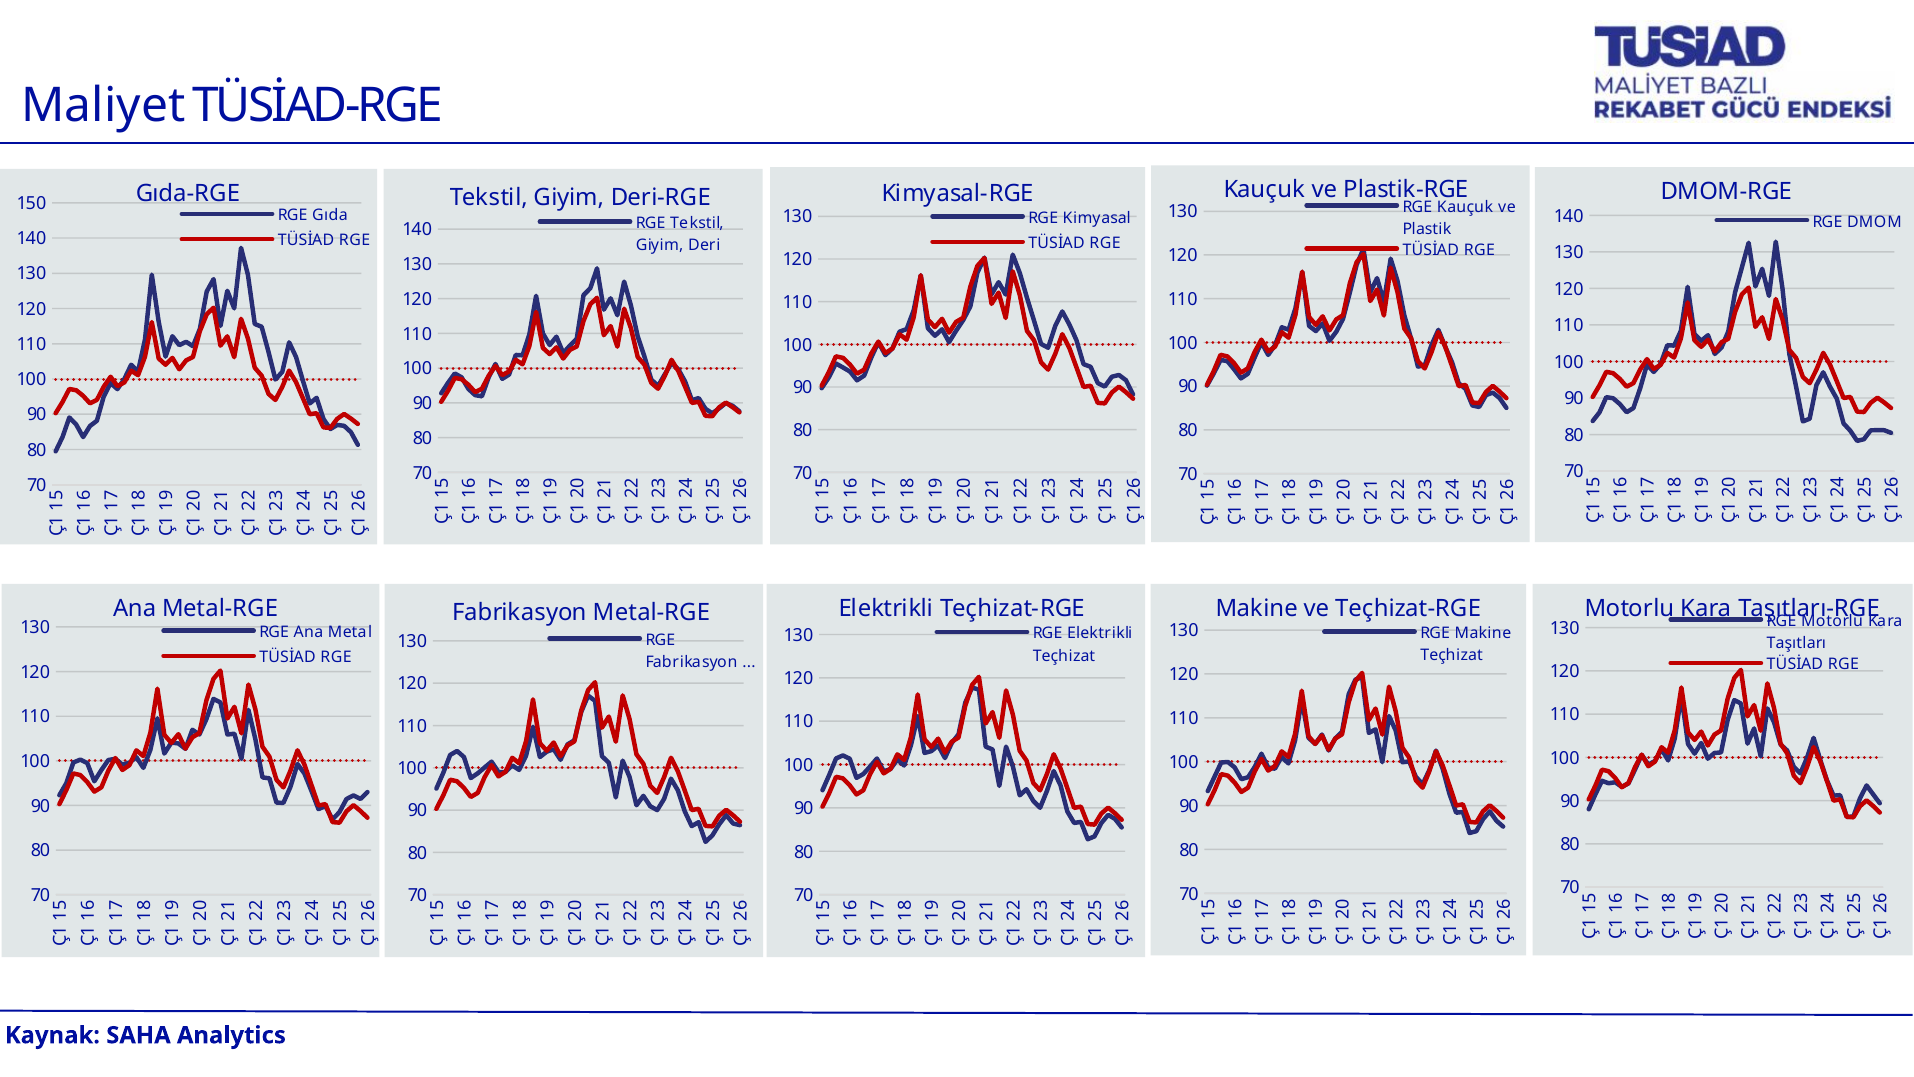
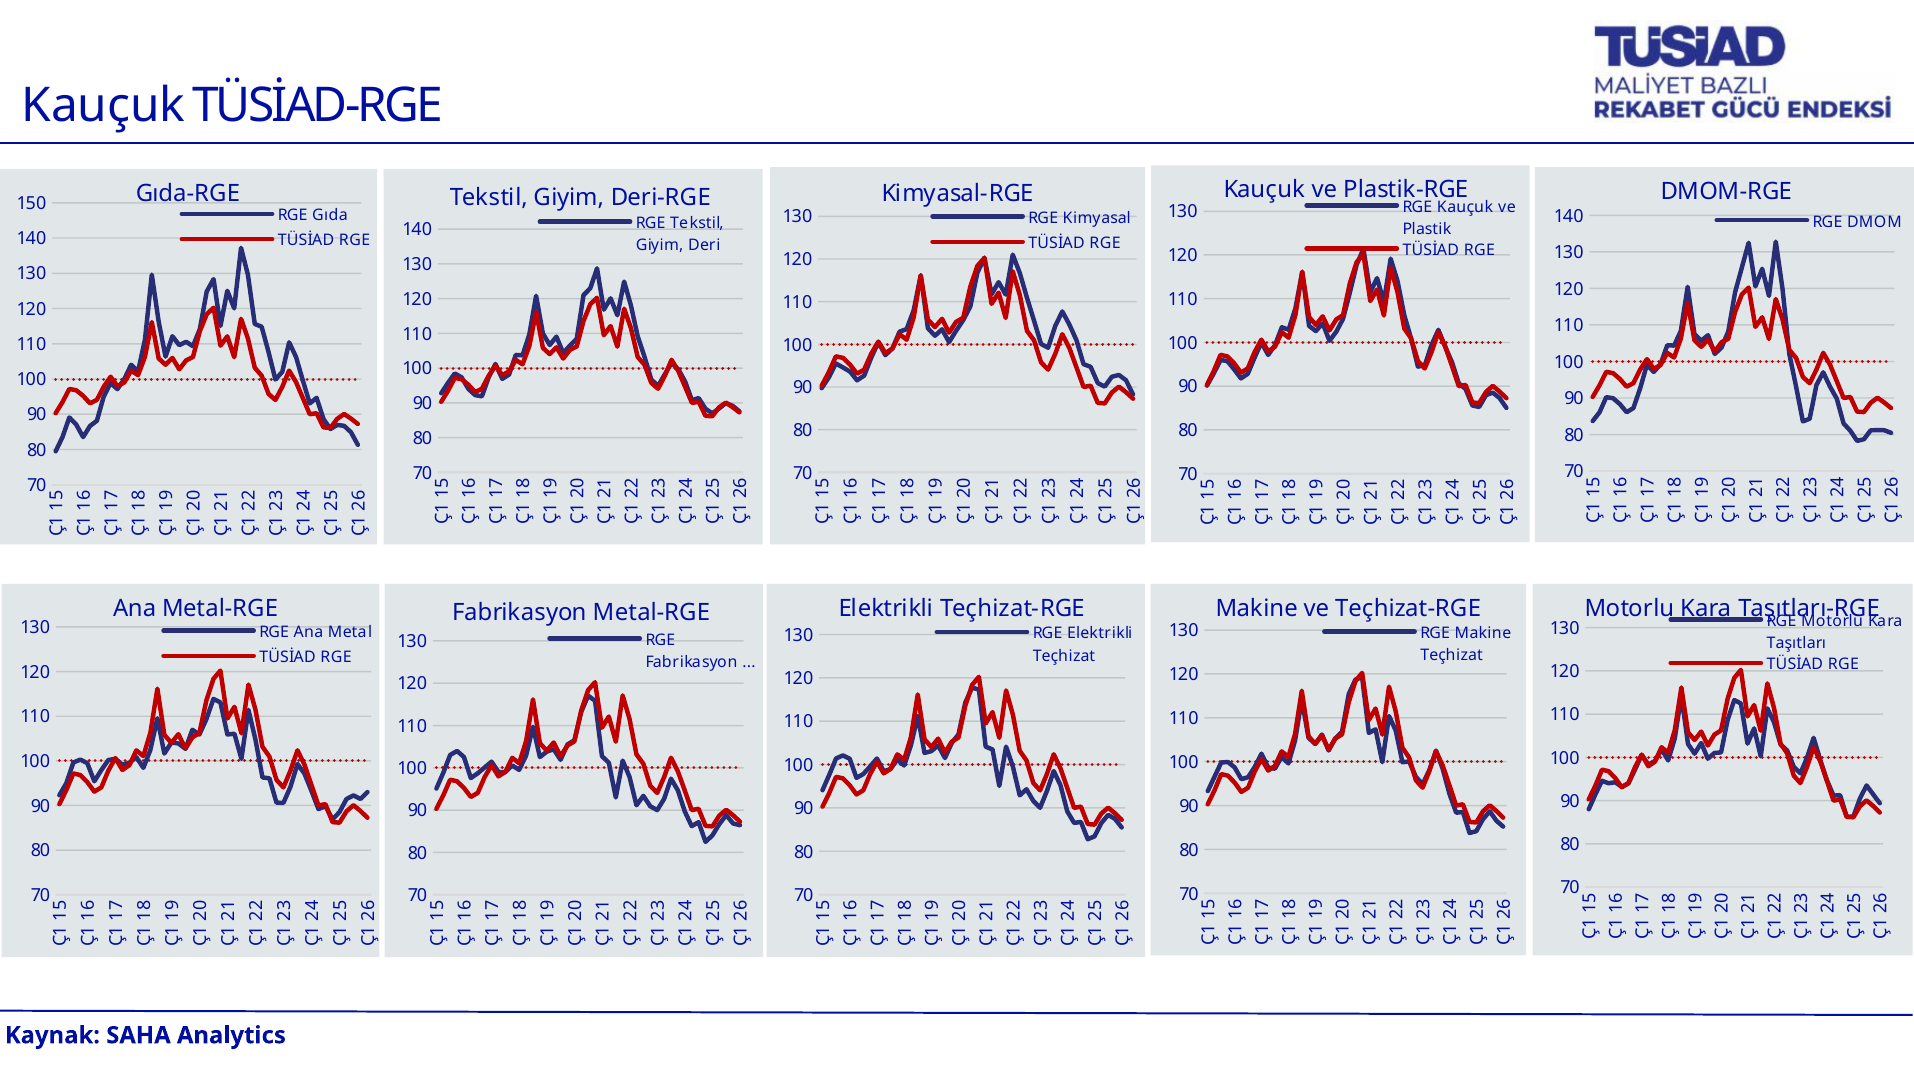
Maliyet at (103, 105): Maliyet -> Kauçuk
